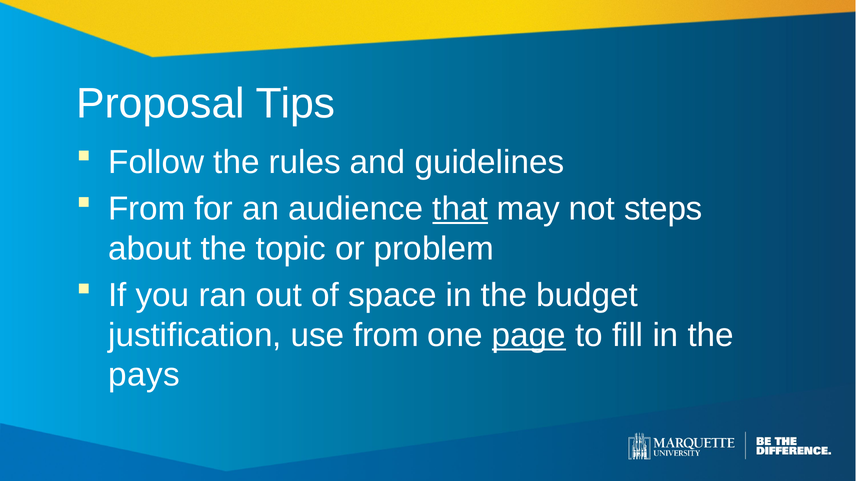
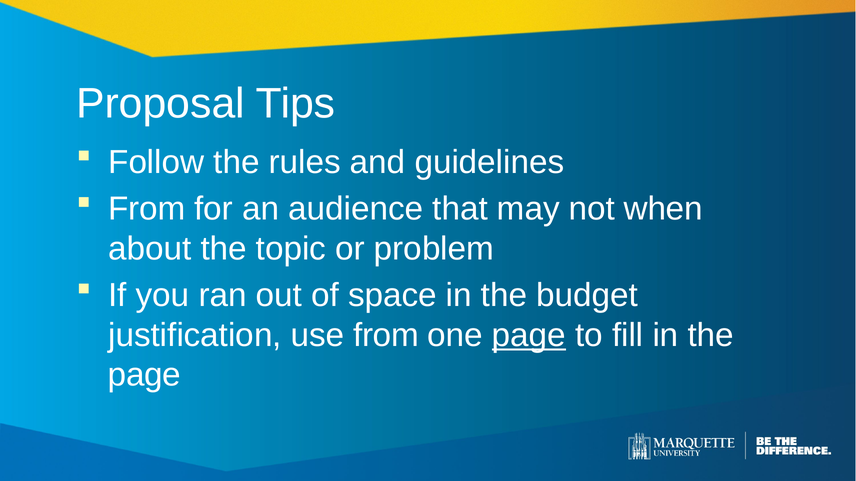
that underline: present -> none
steps: steps -> when
pays at (144, 375): pays -> page
